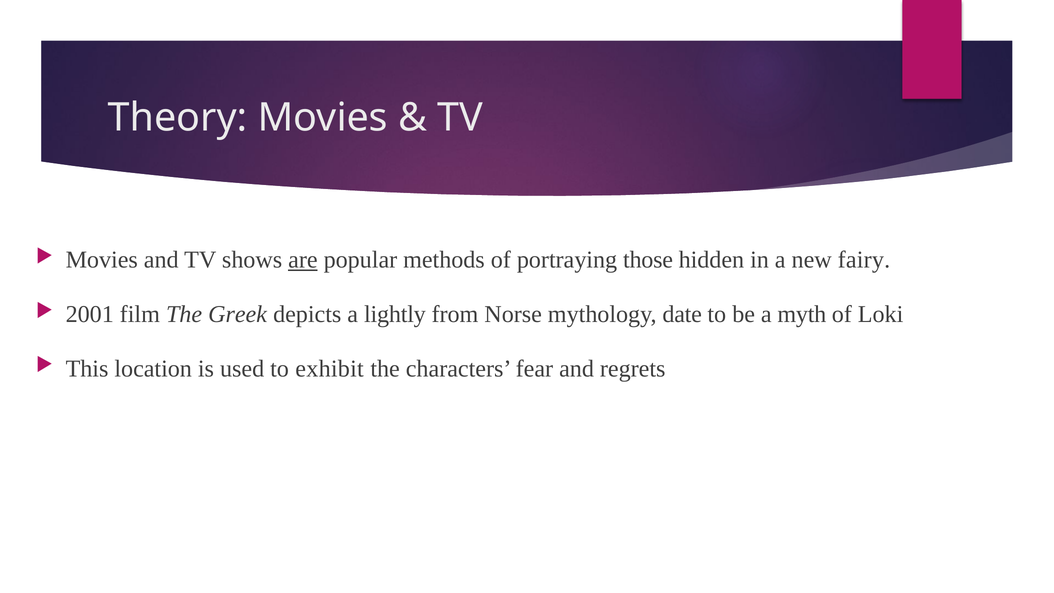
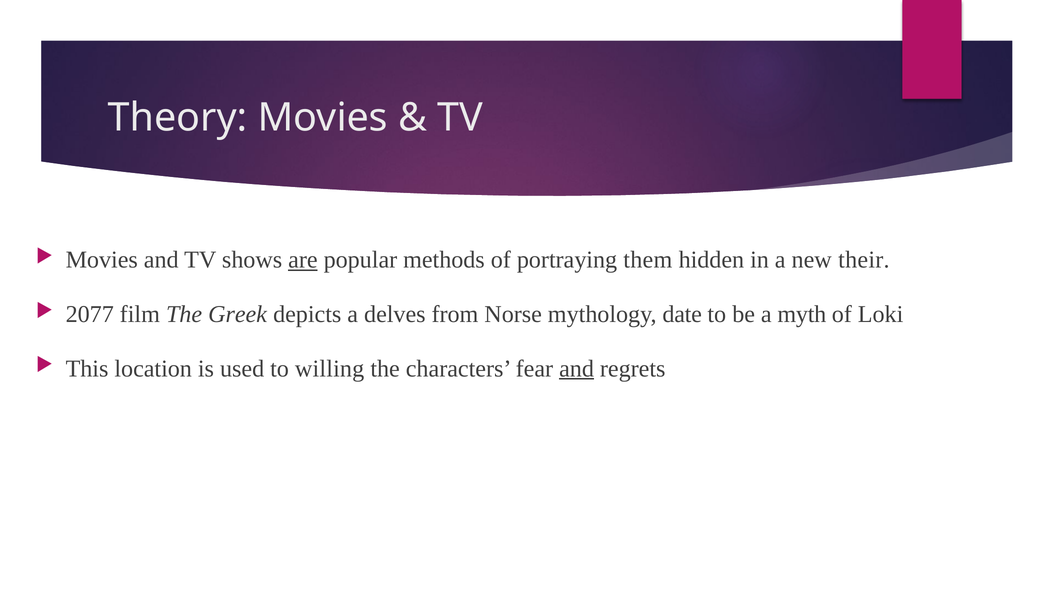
those: those -> them
fairy: fairy -> their
2001: 2001 -> 2077
lightly: lightly -> delves
exhibit: exhibit -> willing
and at (577, 368) underline: none -> present
